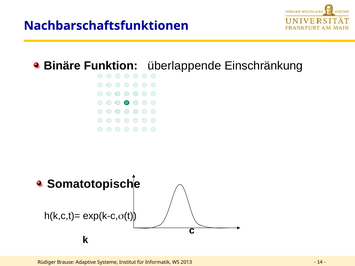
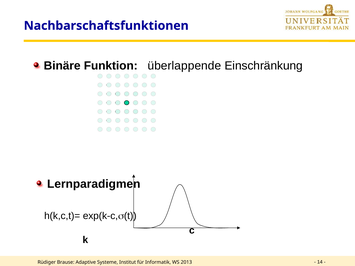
Somatotopische: Somatotopische -> Lernparadigmen
